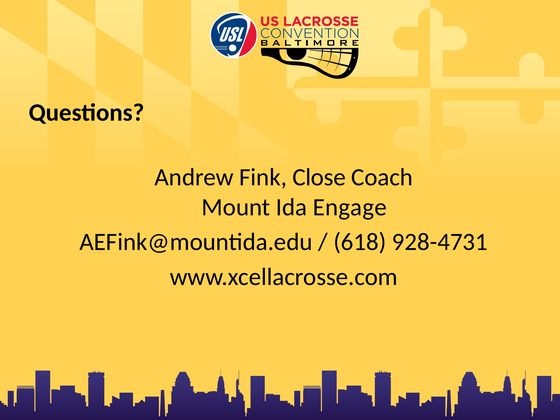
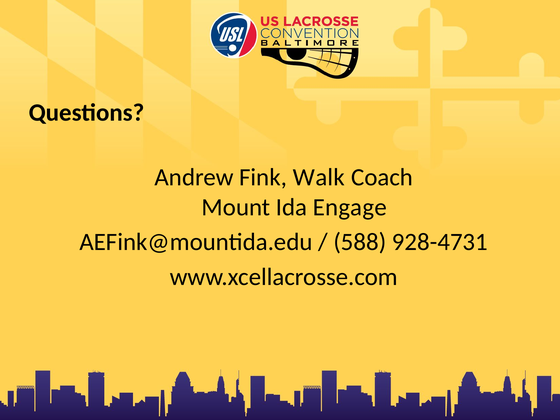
Close: Close -> Walk
618: 618 -> 588
